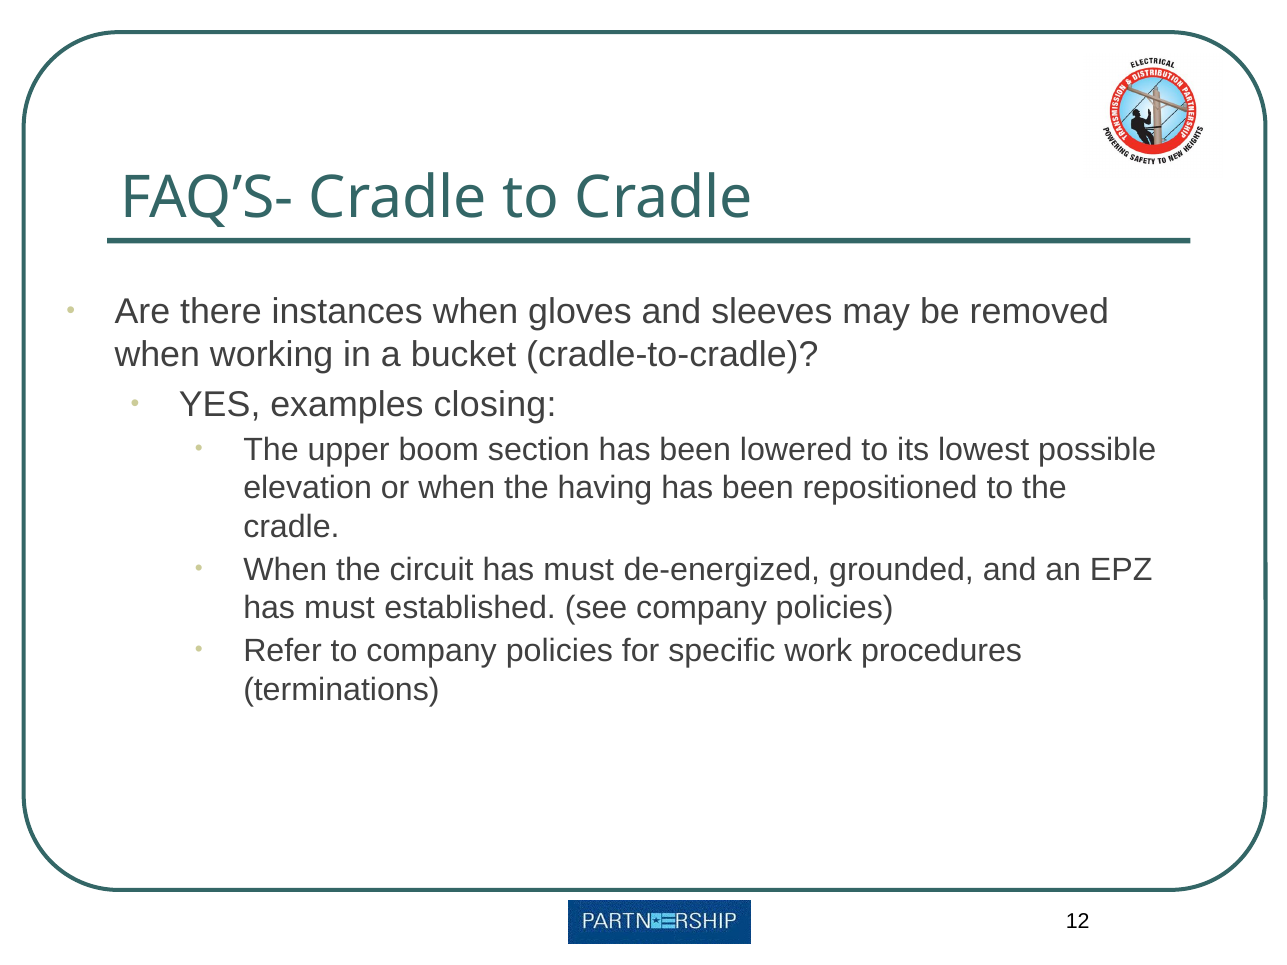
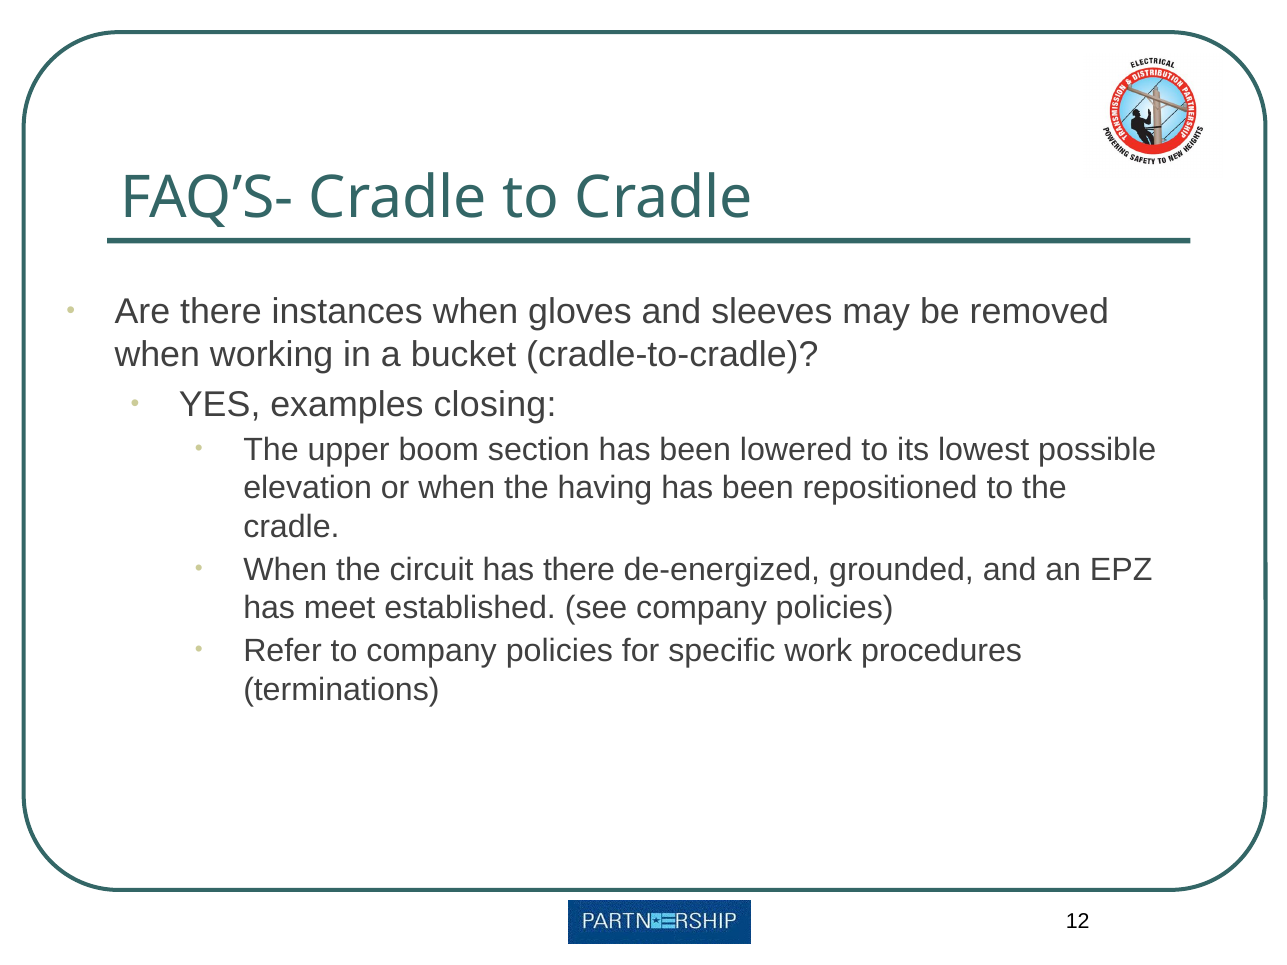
circuit has must: must -> there
must at (339, 609): must -> meet
